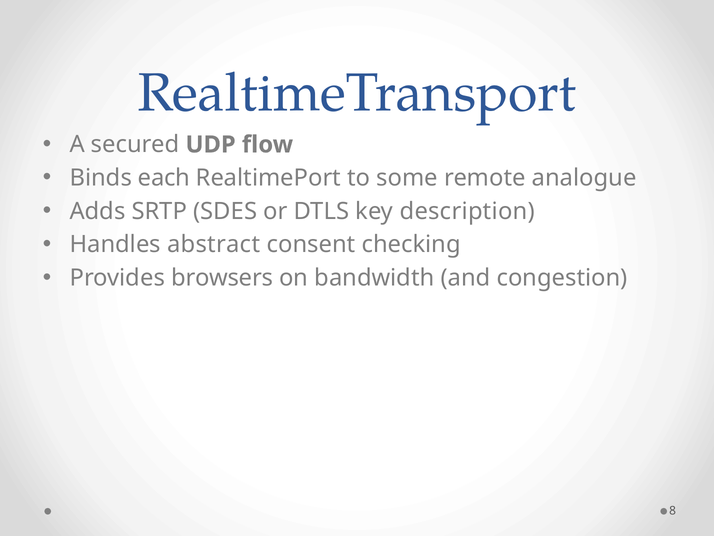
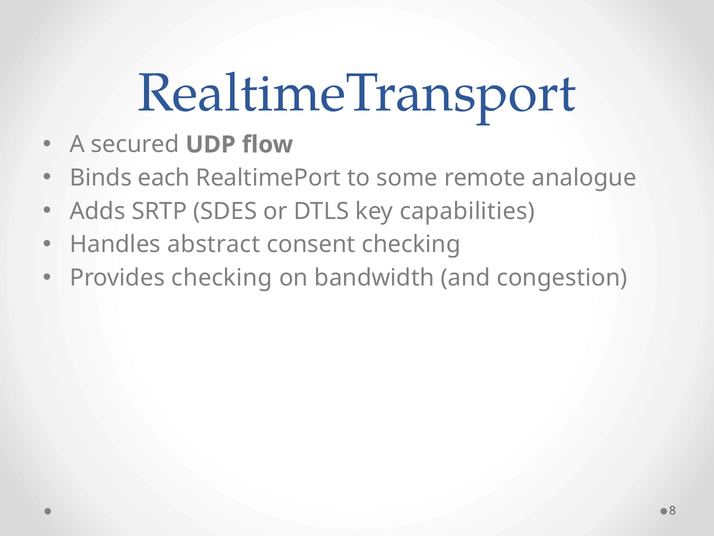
description: description -> capabilities
Provides browsers: browsers -> checking
